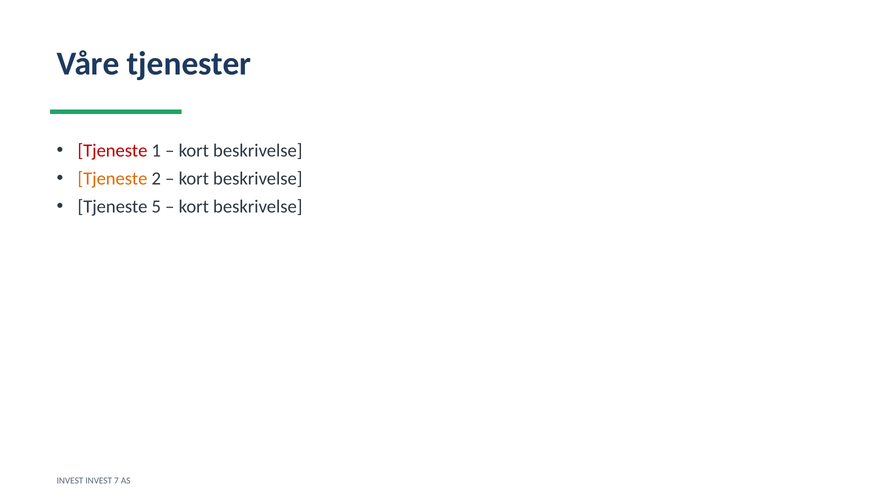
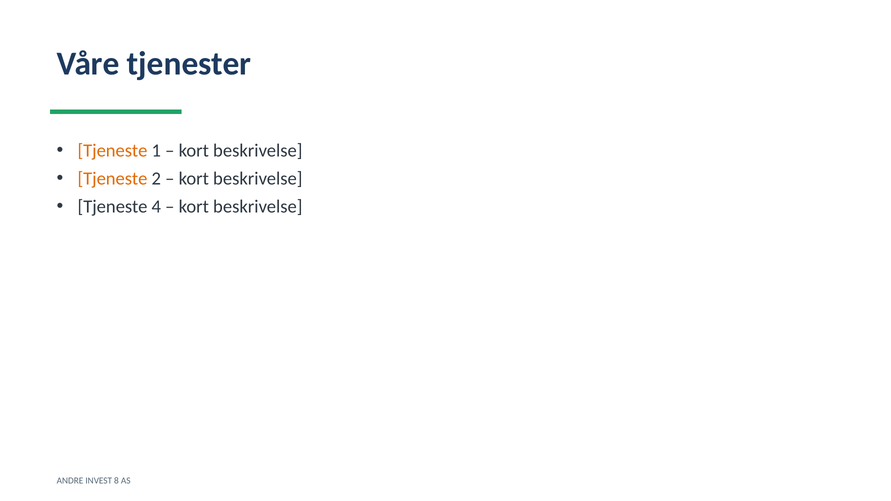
Tjeneste at (112, 151) colour: red -> orange
5: 5 -> 4
INVEST at (70, 481): INVEST -> ANDRE
7: 7 -> 8
